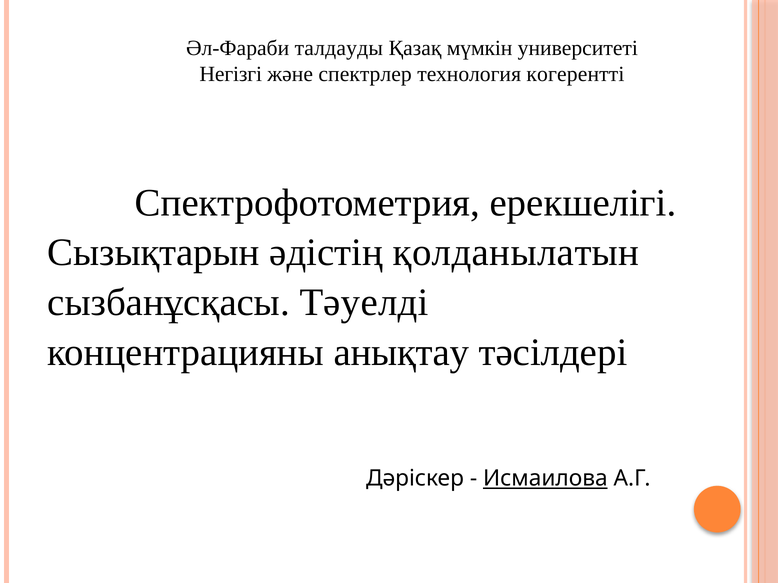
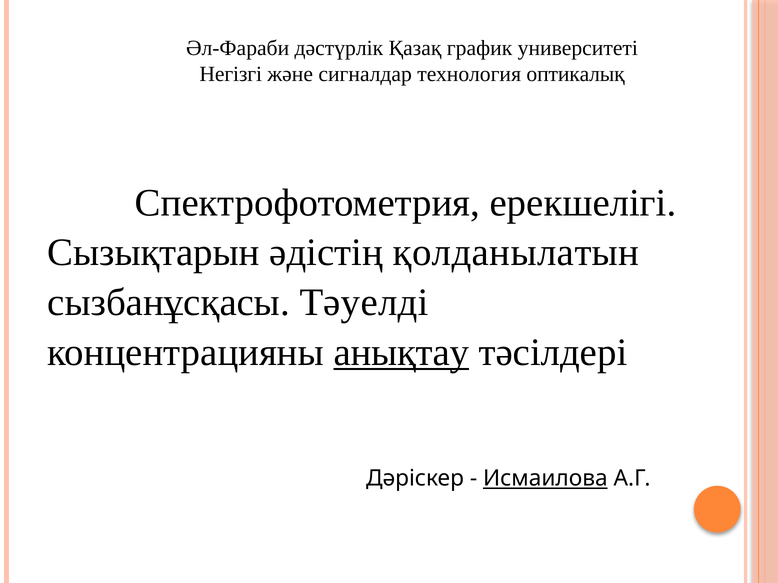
талдауды: талдауды -> дәстүрлік
мүмкін: мүмкін -> график
спектрлер: спектрлер -> сигналдар
когерентті: когерентті -> оптикалық
анықтау underline: none -> present
